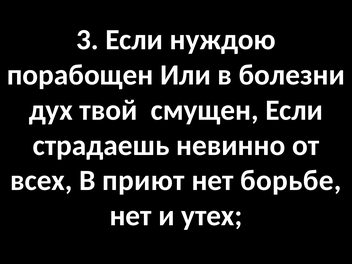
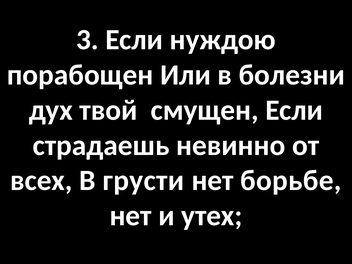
приют: приют -> грусти
